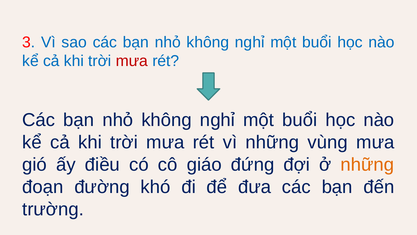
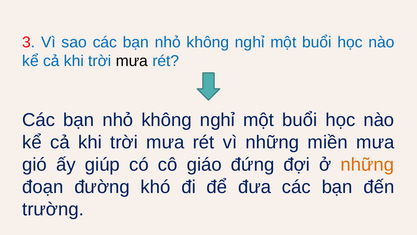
mưa at (132, 61) colour: red -> black
vùng: vùng -> miền
điều: điều -> giúp
